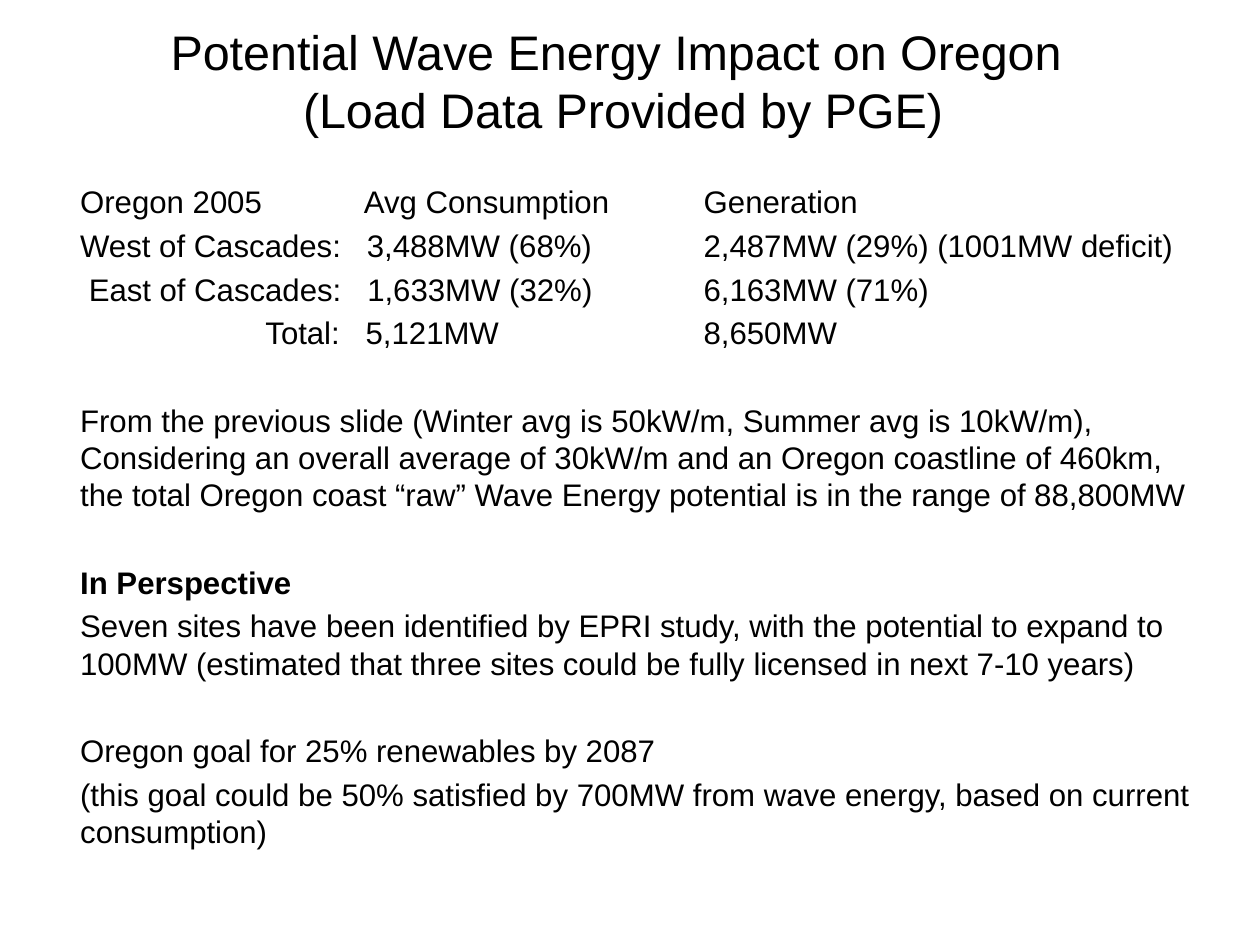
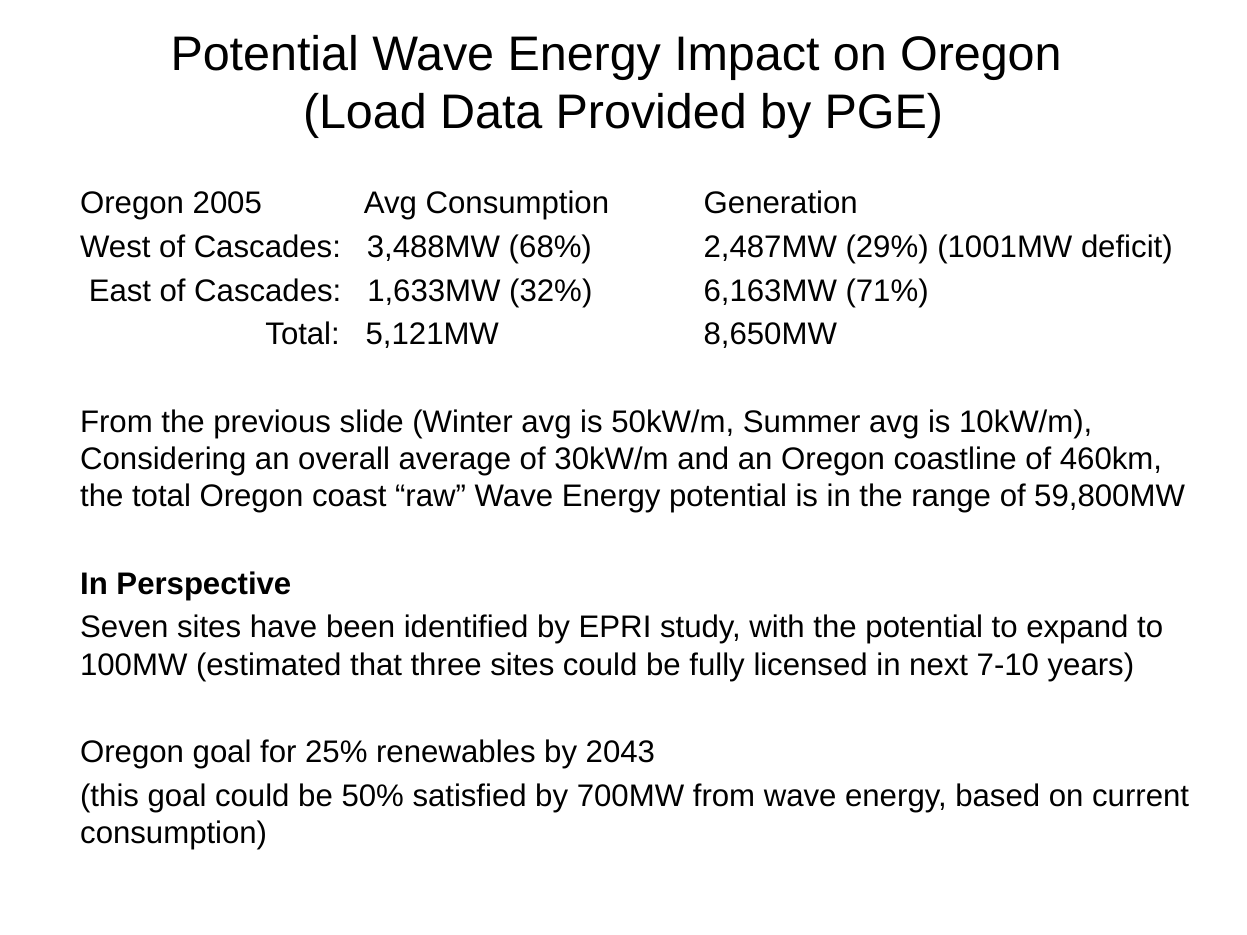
88,800MW: 88,800MW -> 59,800MW
2087: 2087 -> 2043
